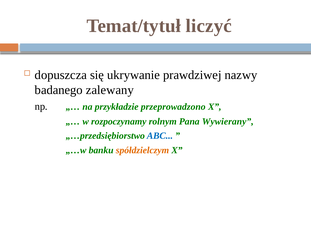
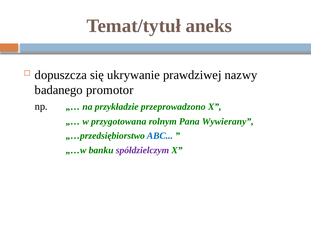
liczyć: liczyć -> aneks
zalewany: zalewany -> promotor
rozpoczynamy: rozpoczynamy -> przygotowana
spółdzielczym colour: orange -> purple
